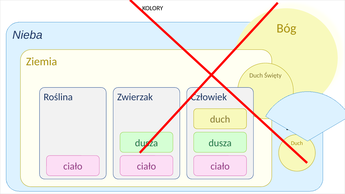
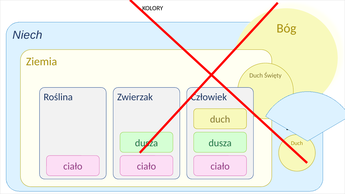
Nieba: Nieba -> Niech
